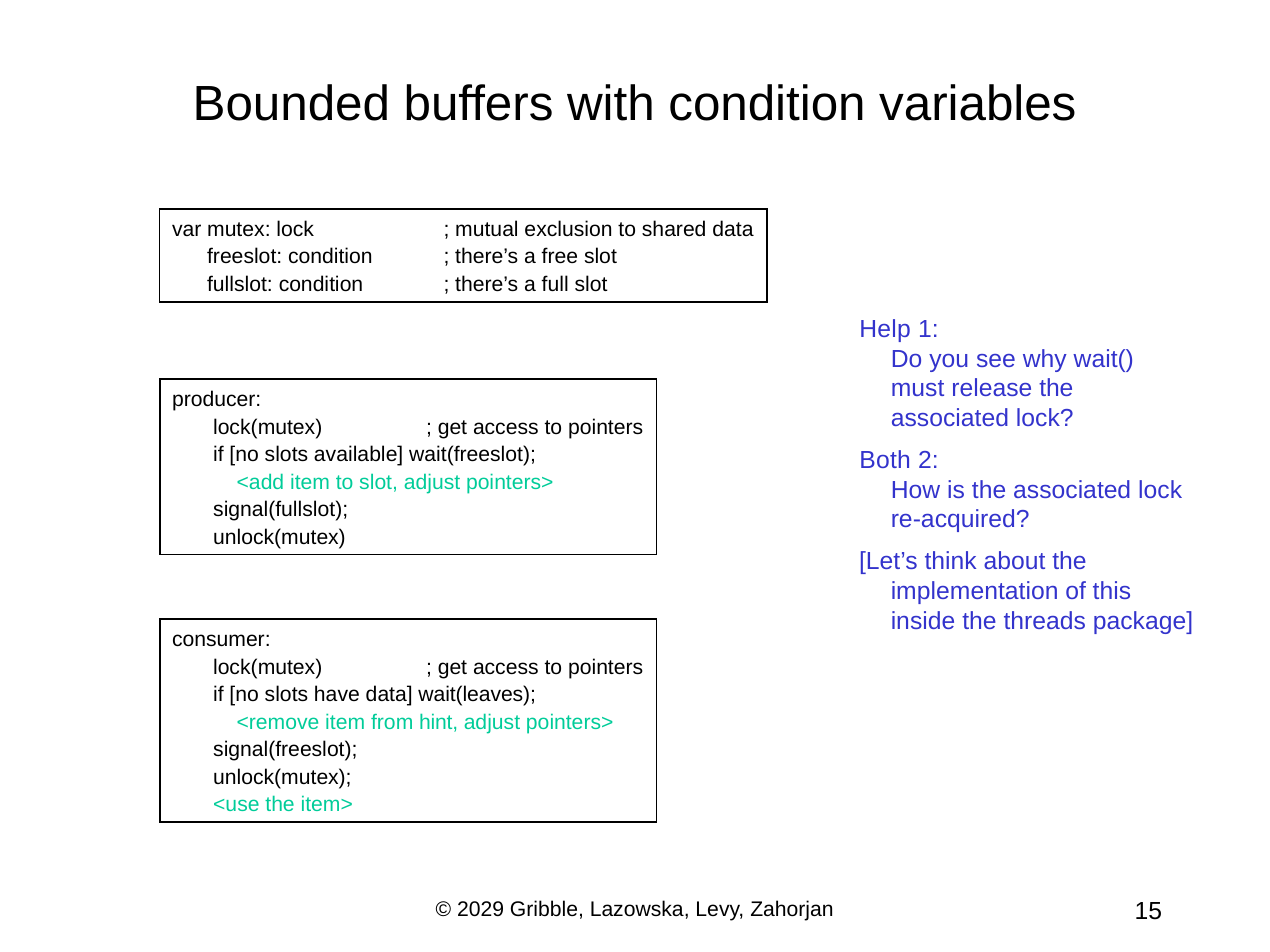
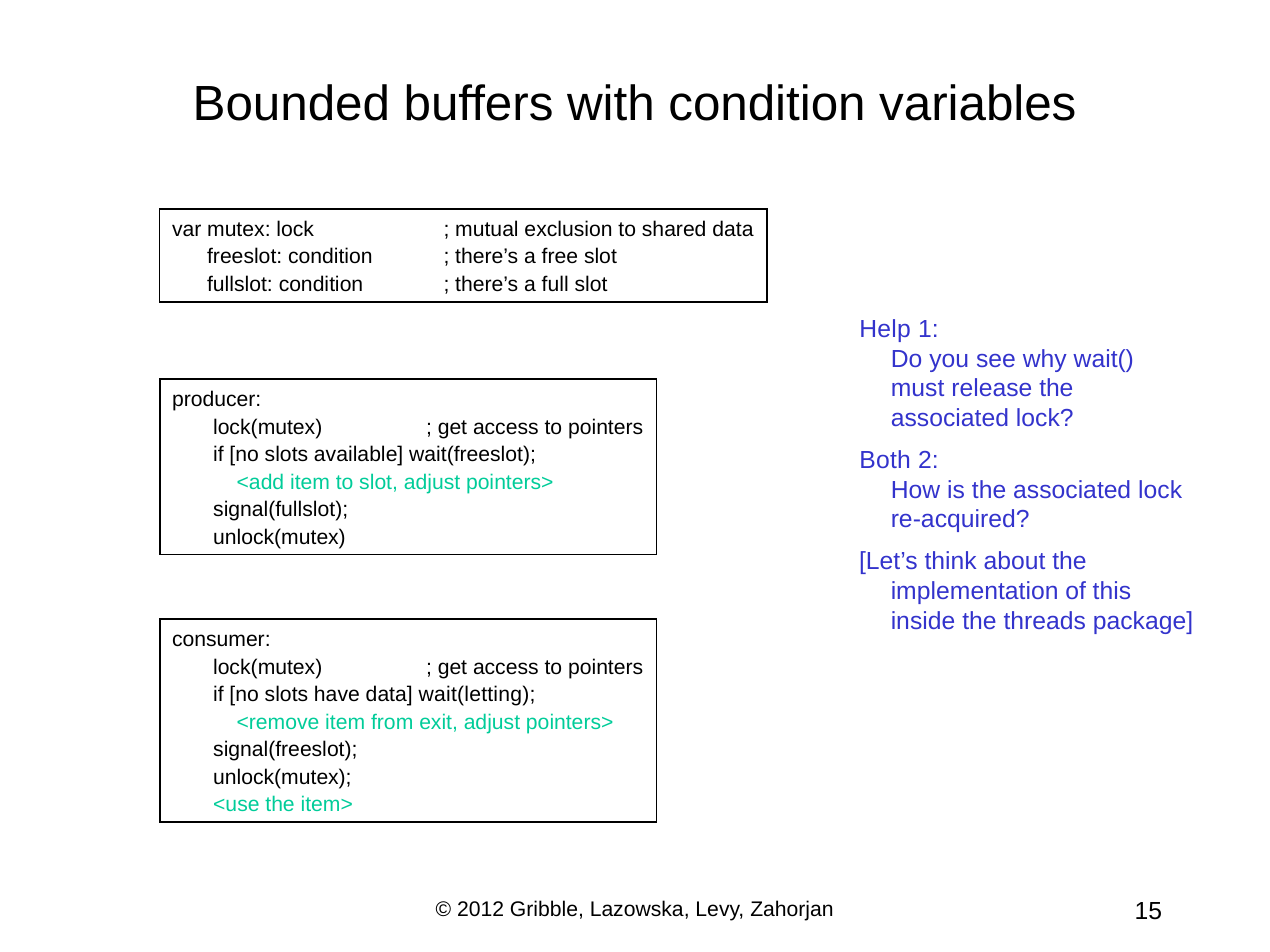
wait(leaves: wait(leaves -> wait(letting
hint: hint -> exit
2029: 2029 -> 2012
